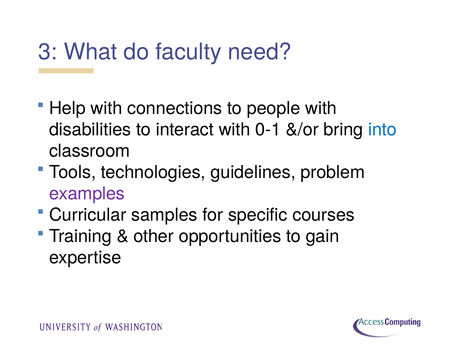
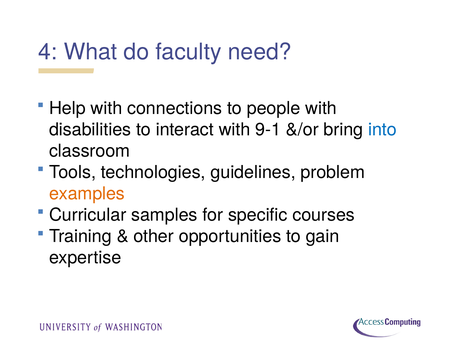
3: 3 -> 4
0-1: 0-1 -> 9-1
examples colour: purple -> orange
